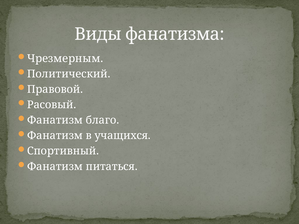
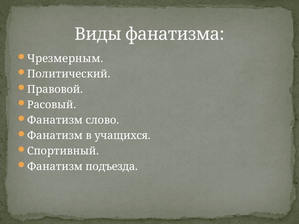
благо: благо -> слово
питаться: питаться -> подъезда
